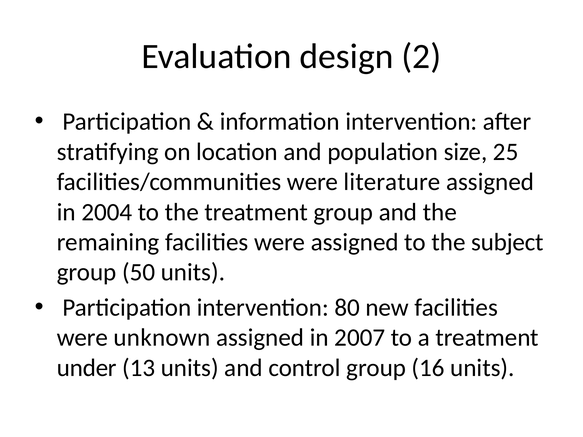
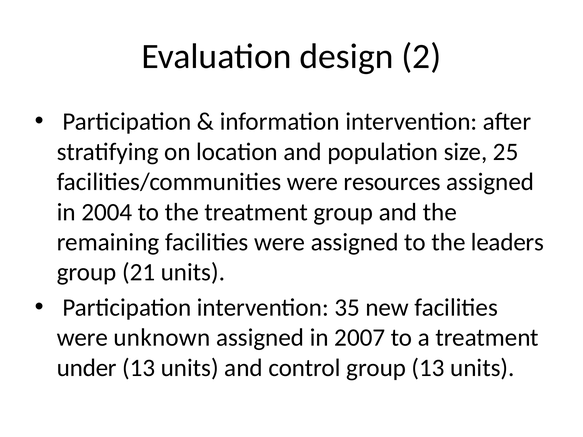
literature: literature -> resources
subject: subject -> leaders
50: 50 -> 21
80: 80 -> 35
group 16: 16 -> 13
